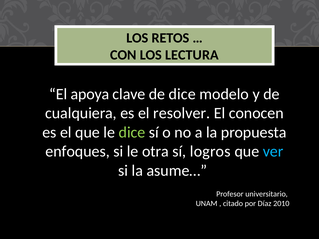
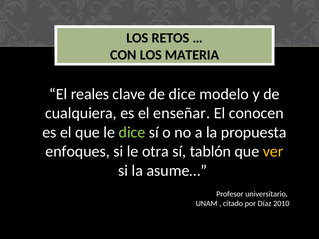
LECTURA: LECTURA -> MATERIA
apoya: apoya -> reales
resolver: resolver -> enseñar
logros: logros -> tablón
ver colour: light blue -> yellow
